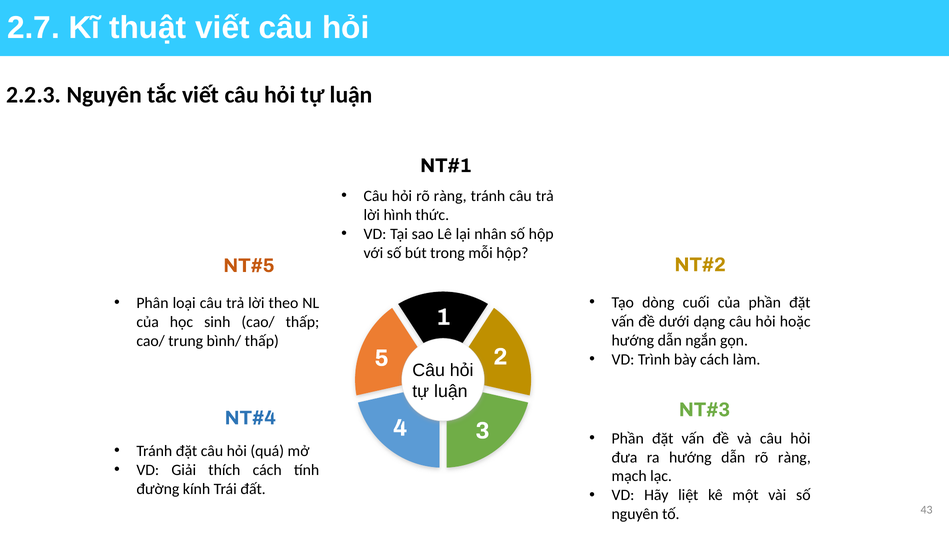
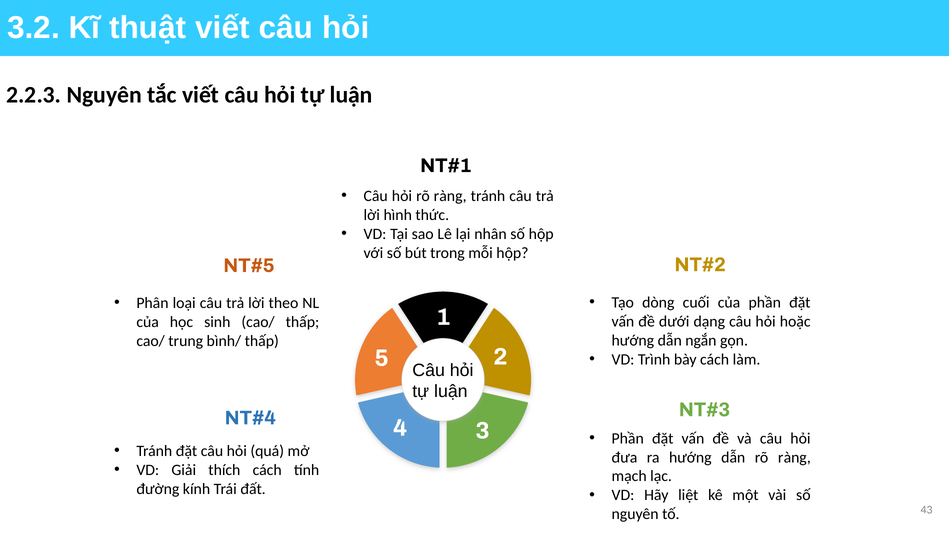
2.7: 2.7 -> 3.2
